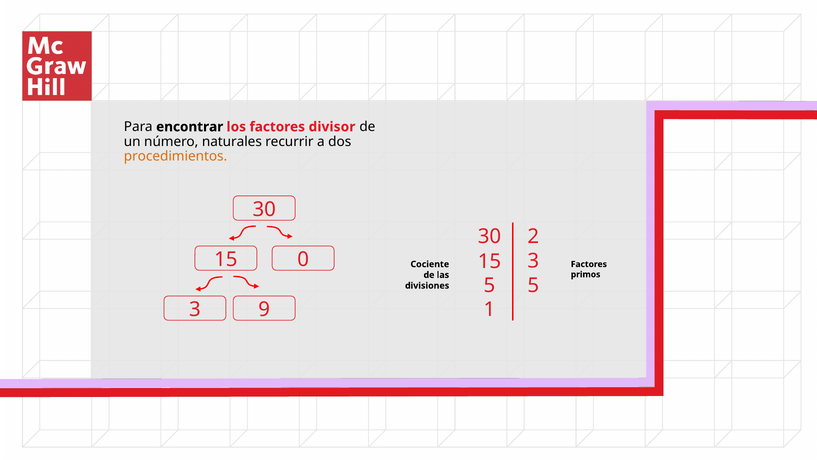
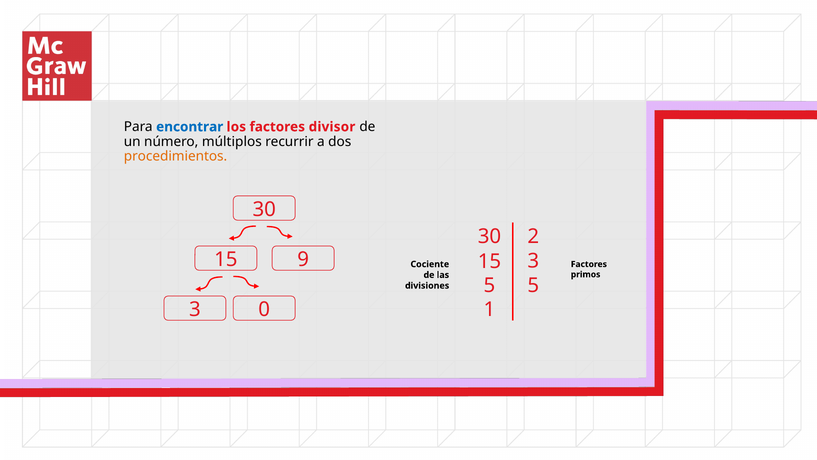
encontrar colour: black -> blue
naturales: naturales -> múltiplos
0: 0 -> 9
9: 9 -> 0
